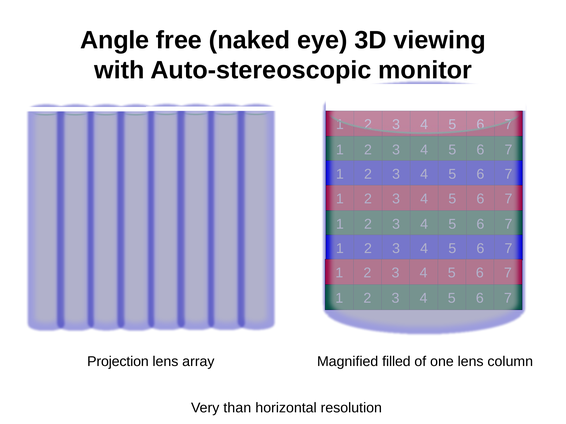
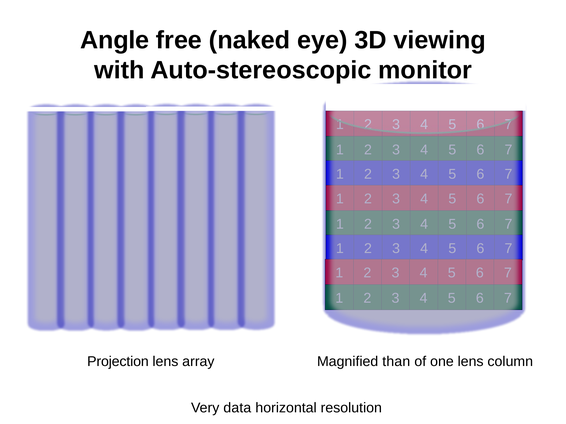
filled: filled -> than
than: than -> data
